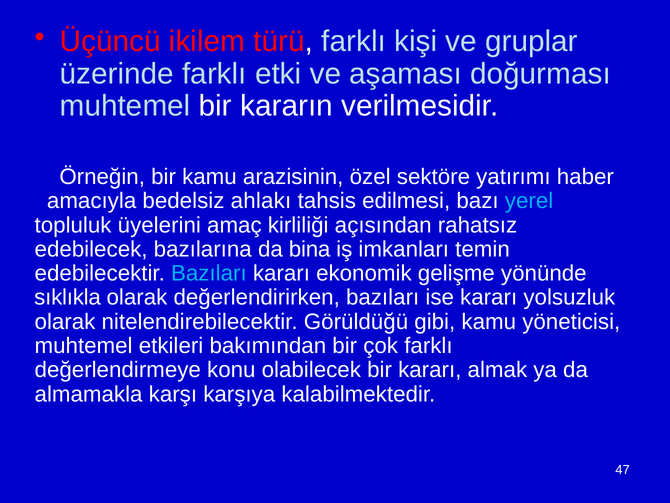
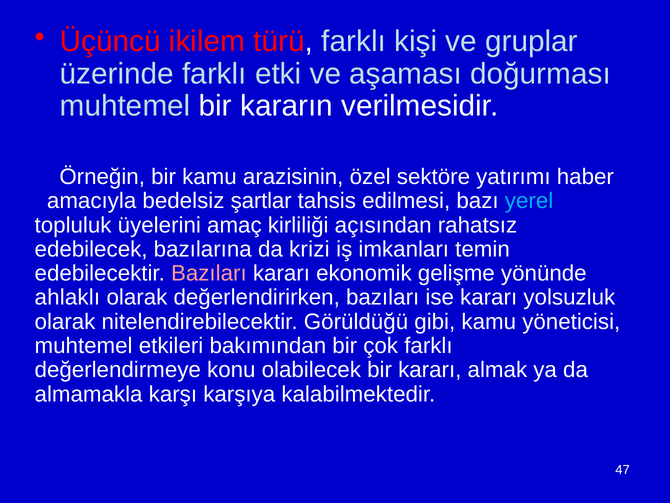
ahlakı: ahlakı -> şartlar
bina: bina -> krizi
Bazıları at (209, 273) colour: light blue -> pink
sıklıkla: sıklıkla -> ahlaklı
